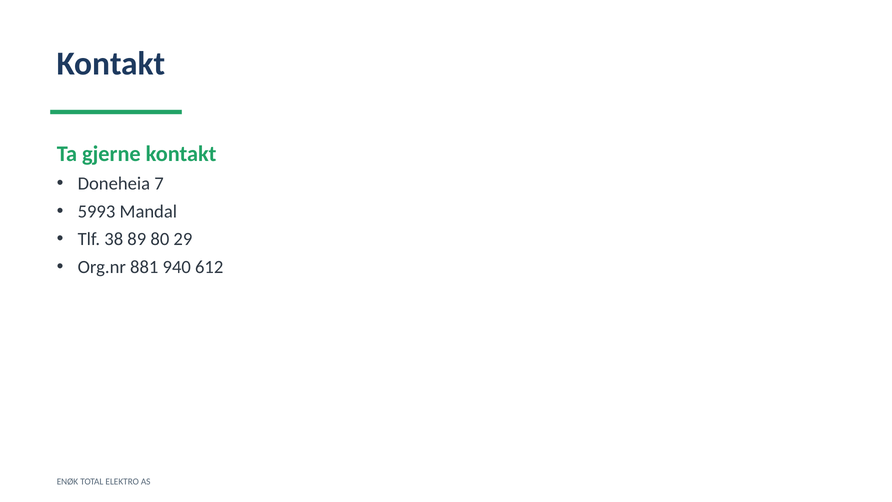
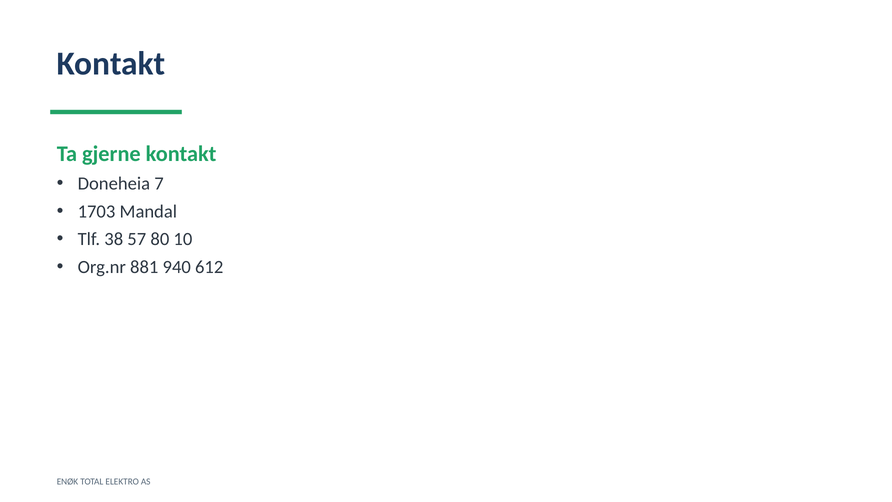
5993: 5993 -> 1703
89: 89 -> 57
29: 29 -> 10
